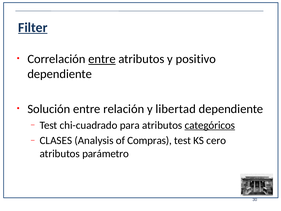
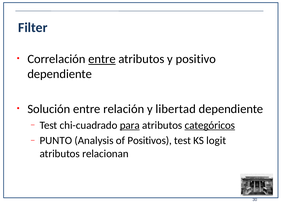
Filter underline: present -> none
para underline: none -> present
CLASES: CLASES -> PUNTO
Compras: Compras -> Positivos
cero: cero -> logit
parámetro: parámetro -> relacionan
